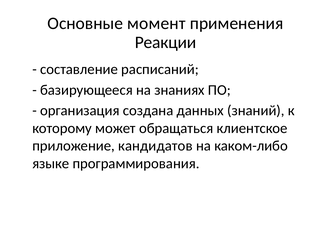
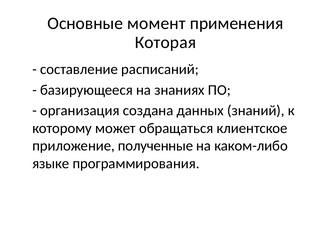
Реакции: Реакции -> Которая
кандидатов: кандидатов -> полученные
